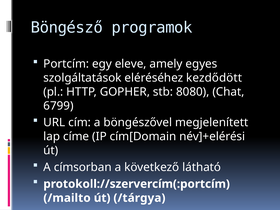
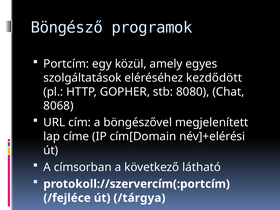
eleve: eleve -> közül
6799: 6799 -> 8068
/mailto: /mailto -> /fejléce
